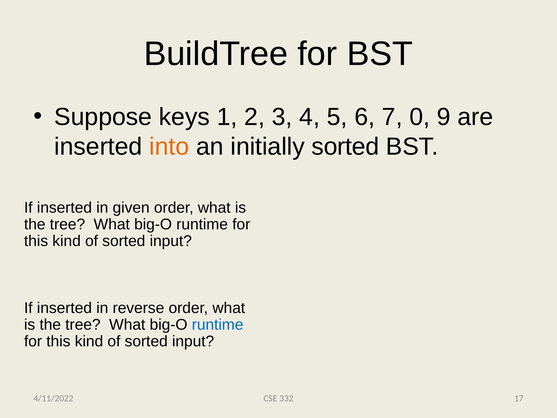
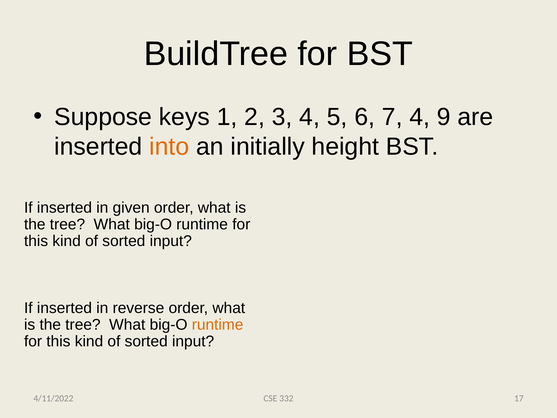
7 0: 0 -> 4
initially sorted: sorted -> height
runtime at (218, 325) colour: blue -> orange
